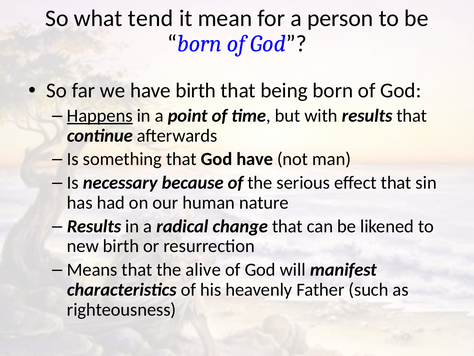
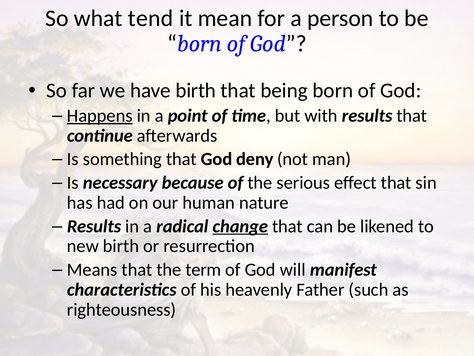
God have: have -> deny
change underline: none -> present
alive: alive -> term
